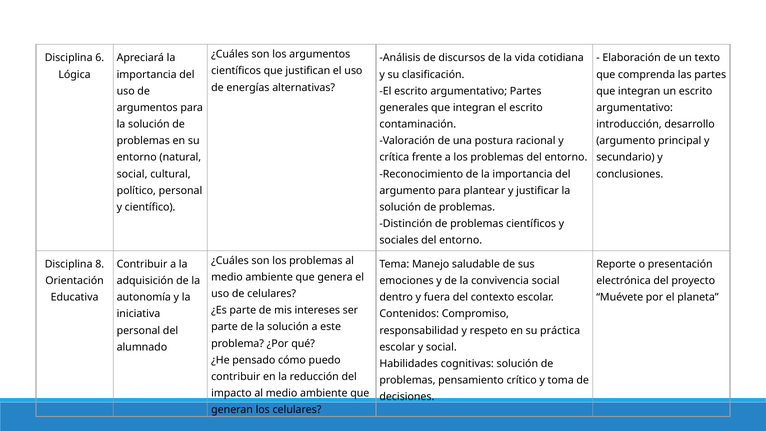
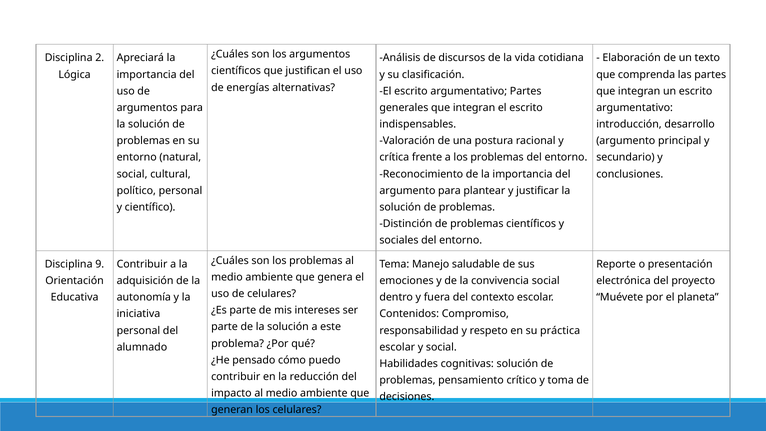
6: 6 -> 2
contaminación: contaminación -> indispensables
8: 8 -> 9
